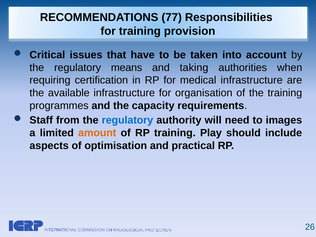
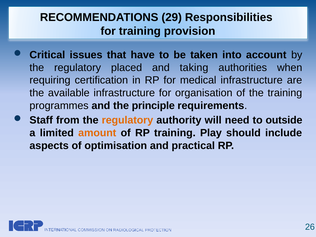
77: 77 -> 29
means: means -> placed
capacity: capacity -> principle
regulatory at (127, 120) colour: blue -> orange
images: images -> outside
